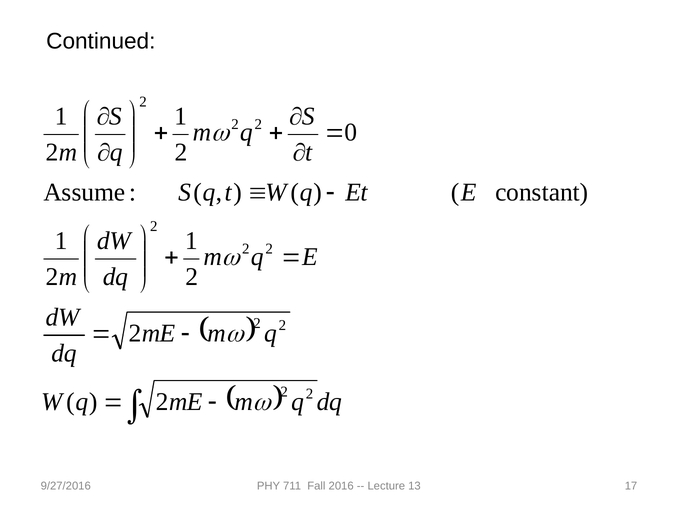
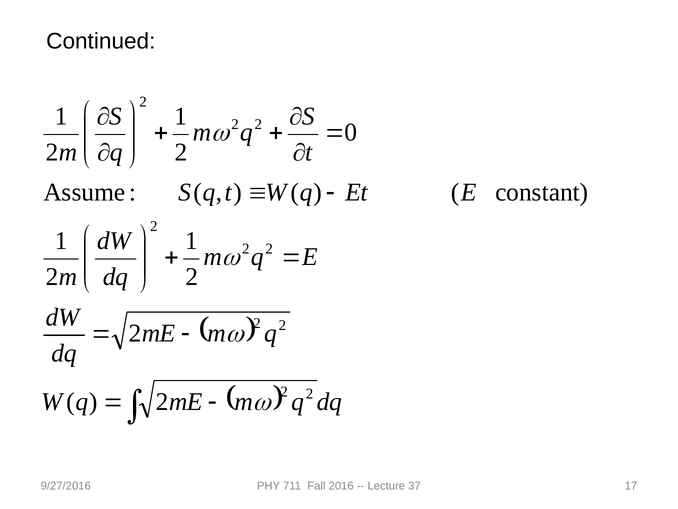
13: 13 -> 37
